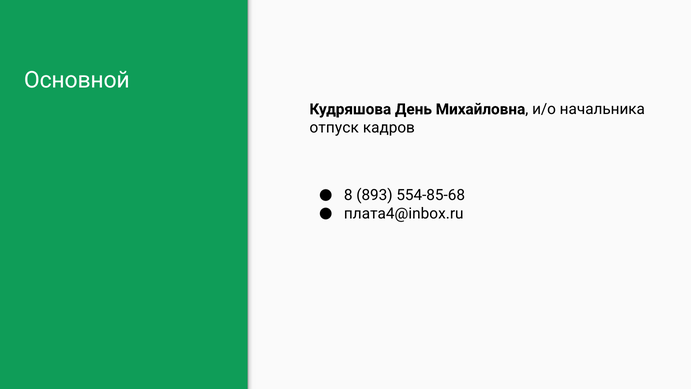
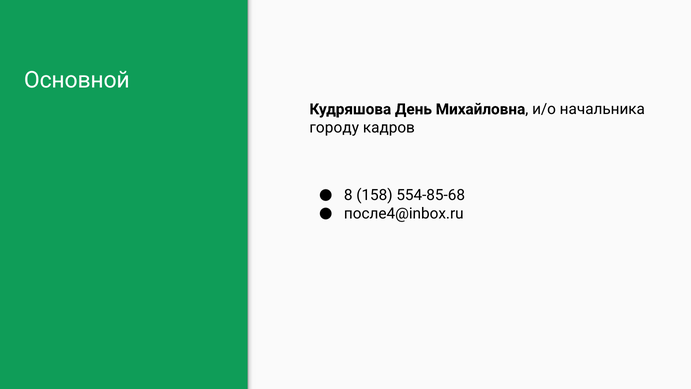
отпуск: отпуск -> городу
893: 893 -> 158
плата4@inbox.ru: плата4@inbox.ru -> после4@inbox.ru
